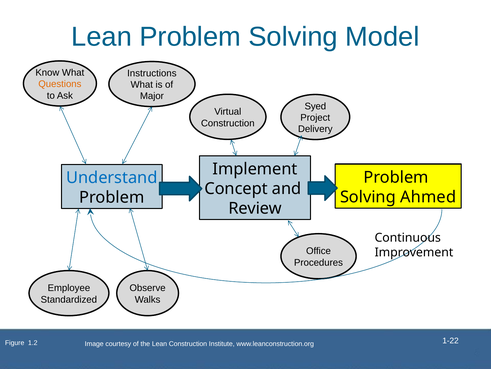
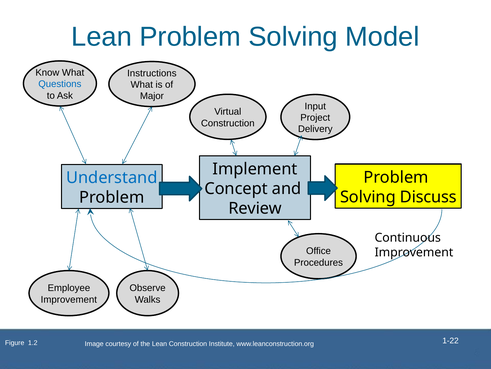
Questions colour: orange -> blue
Syed: Syed -> Input
Ahmed: Ahmed -> Discuss
Standardized at (69, 299): Standardized -> Improvement
